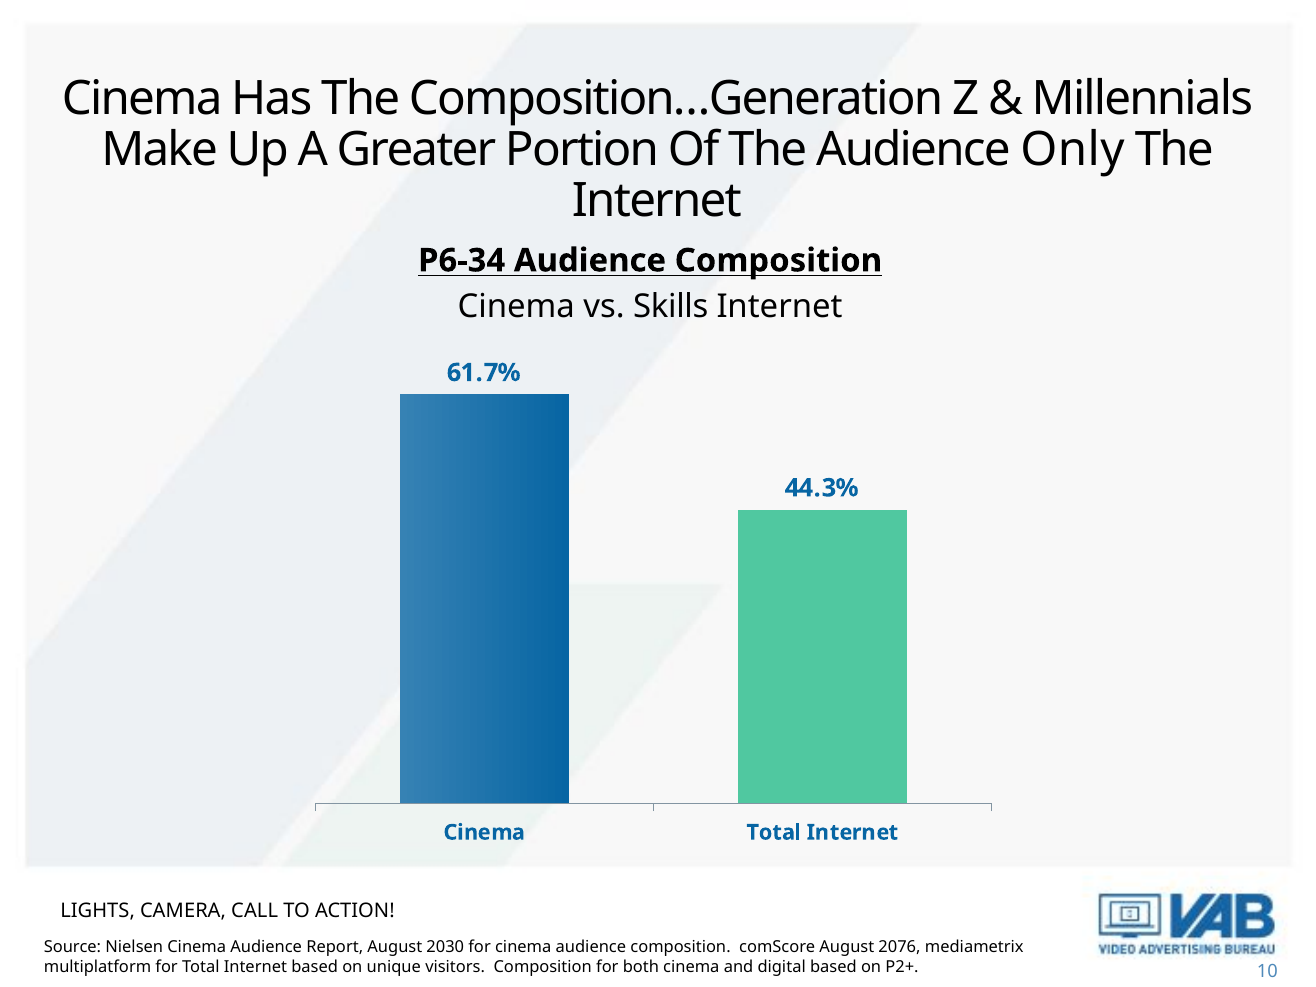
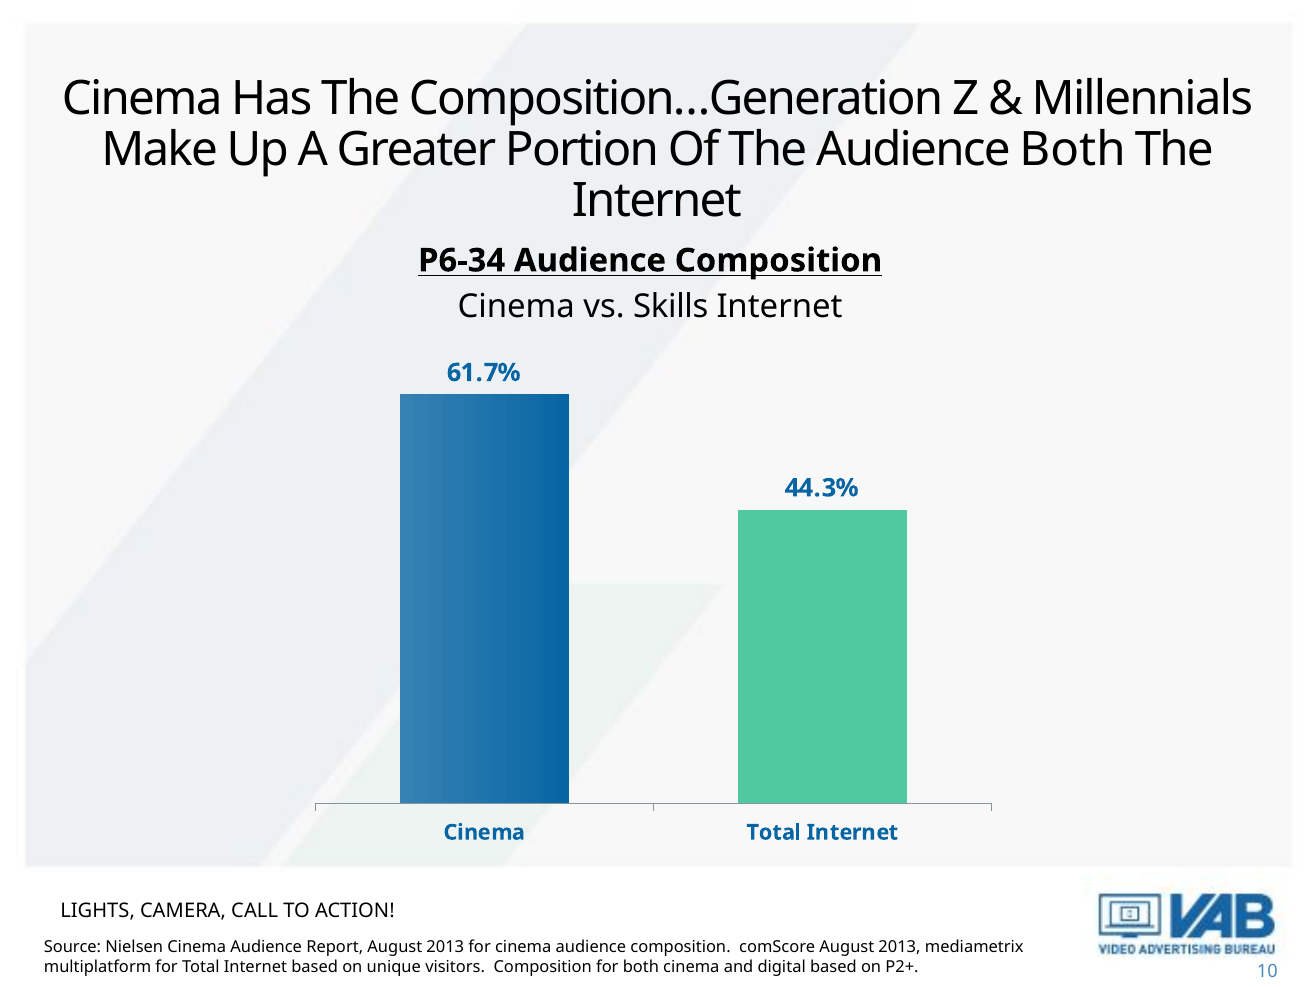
Audience Only: Only -> Both
Report August 2030: 2030 -> 2013
comScore August 2076: 2076 -> 2013
